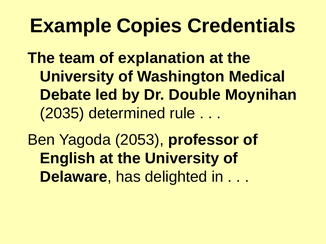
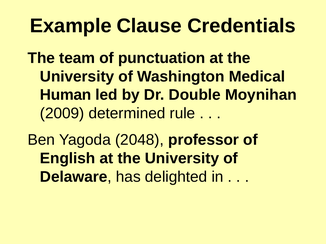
Copies: Copies -> Clause
explanation: explanation -> punctuation
Debate: Debate -> Human
2035: 2035 -> 2009
2053: 2053 -> 2048
